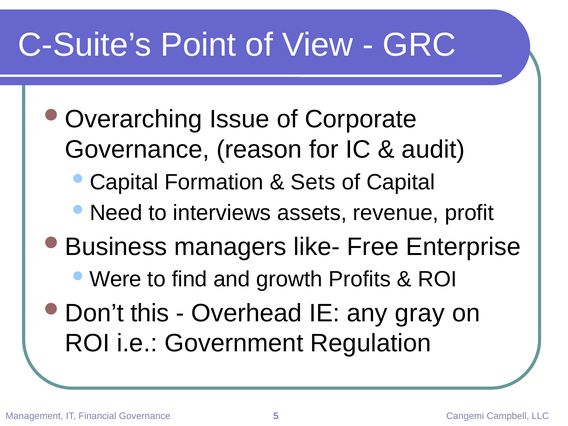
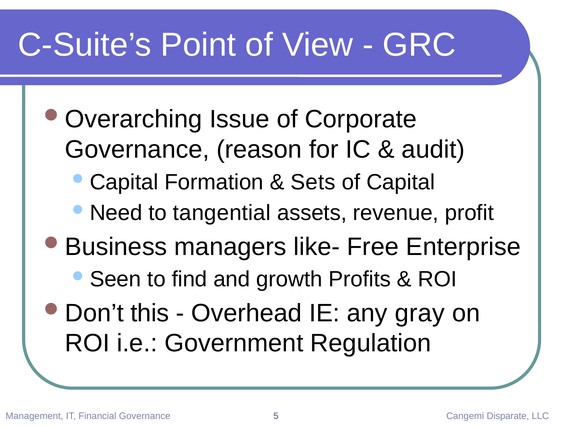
interviews: interviews -> tangential
Were: Were -> Seen
Campbell: Campbell -> Disparate
